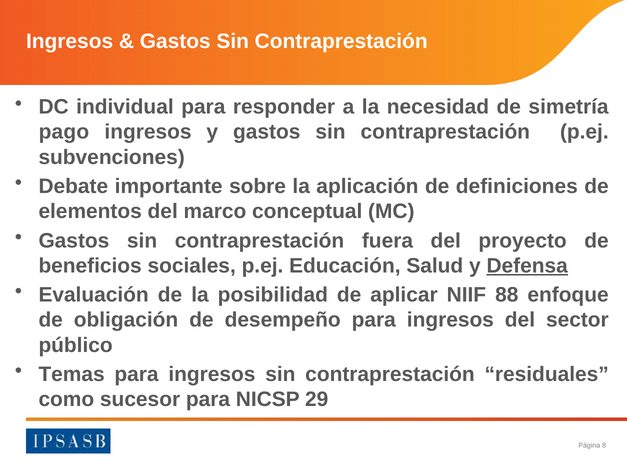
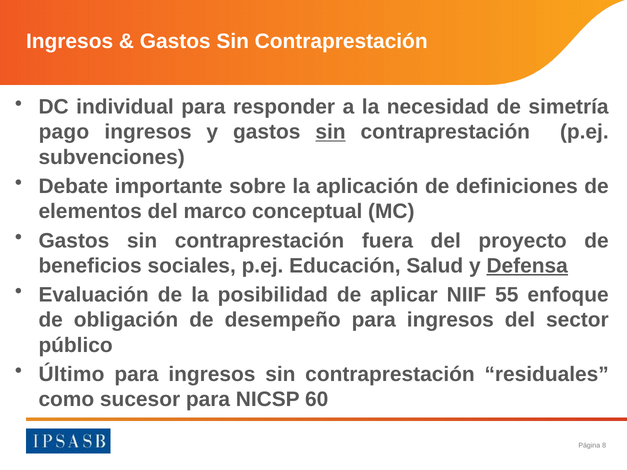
sin at (330, 132) underline: none -> present
88: 88 -> 55
Temas: Temas -> Último
29: 29 -> 60
